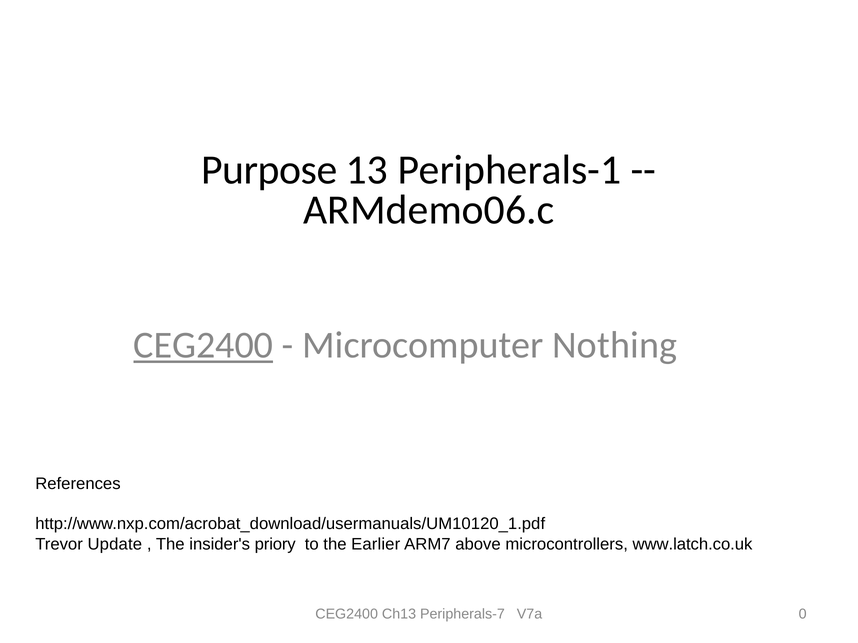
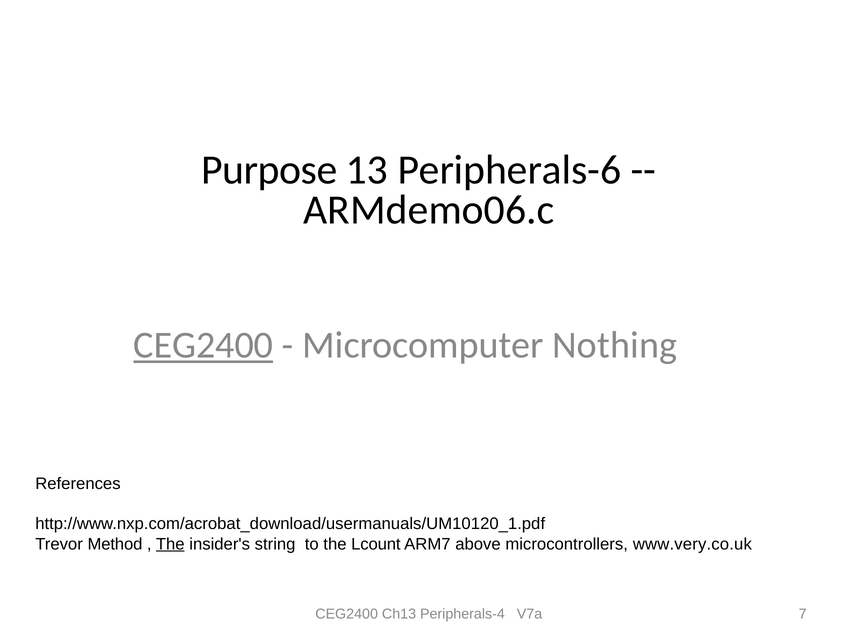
Peripherals-1: Peripherals-1 -> Peripherals-6
Update: Update -> Method
The at (170, 544) underline: none -> present
priory: priory -> string
Earlier: Earlier -> Lcount
www.latch.co.uk: www.latch.co.uk -> www.very.co.uk
Peripherals-7: Peripherals-7 -> Peripherals-4
0: 0 -> 7
